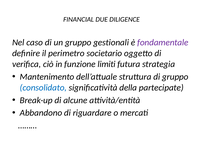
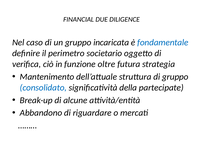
gestionali: gestionali -> incaricata
fondamentale colour: purple -> blue
limiti: limiti -> oltre
